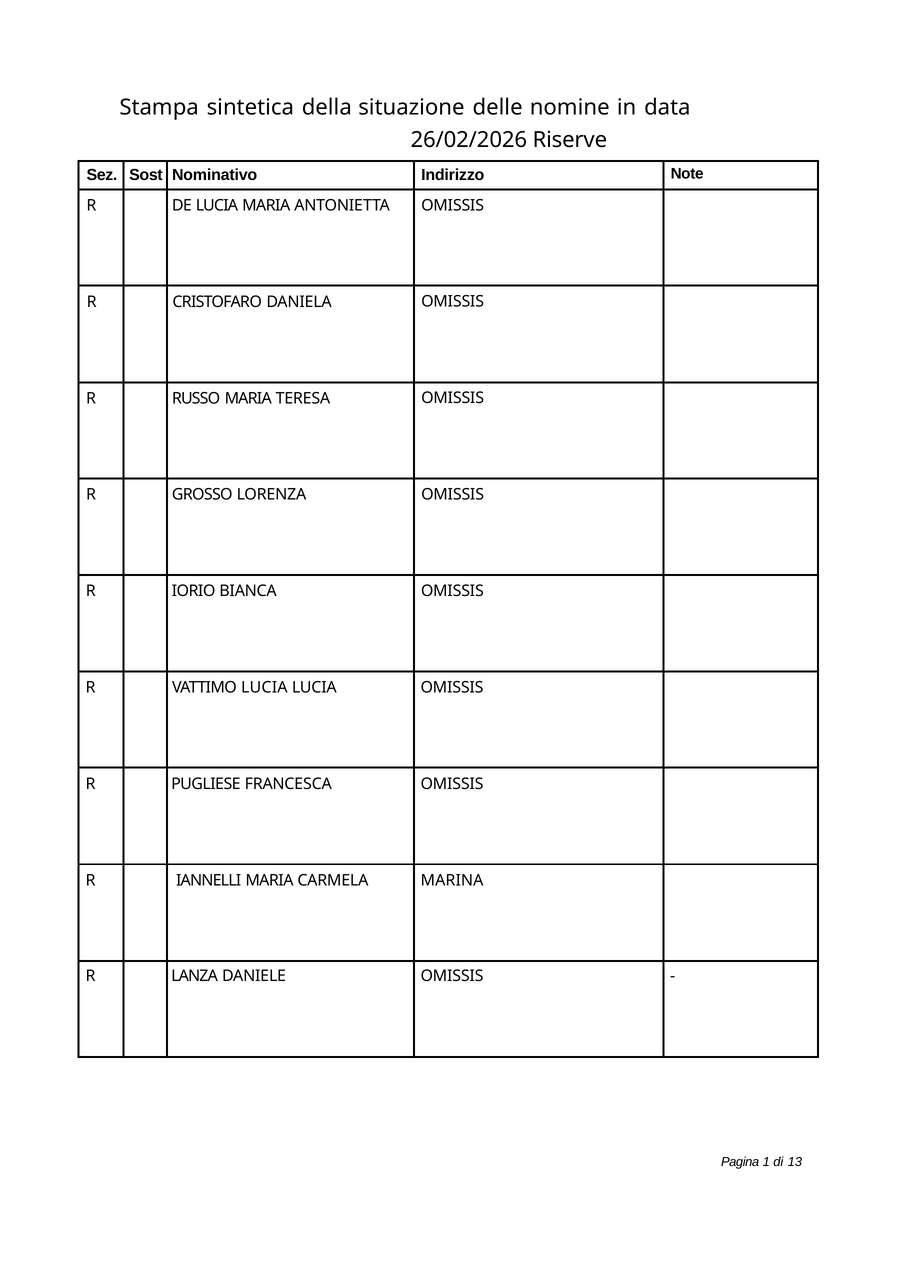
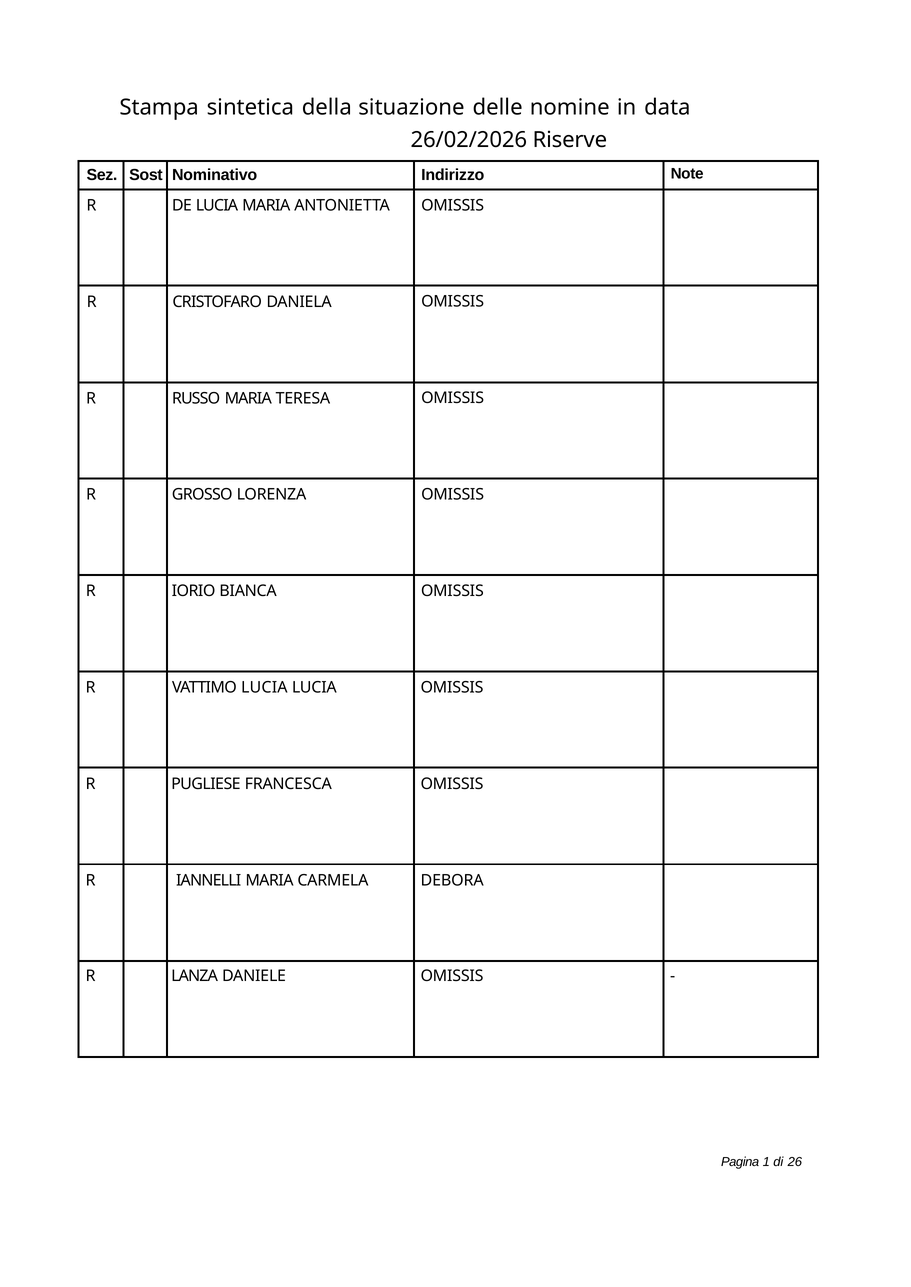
MARINA: MARINA -> DEBORA
13: 13 -> 26
